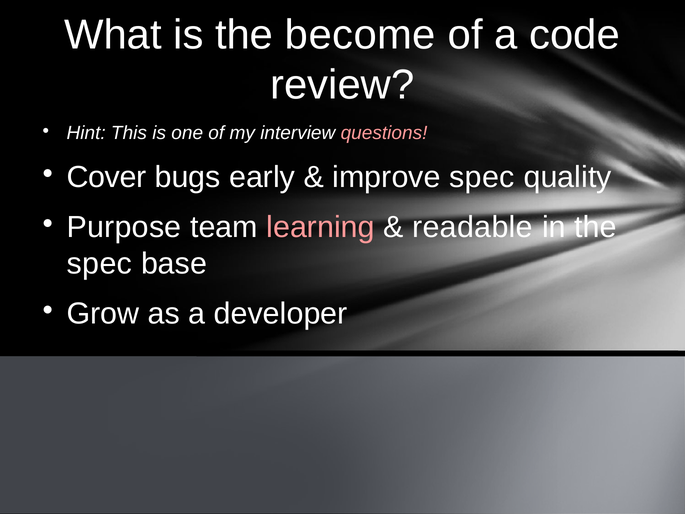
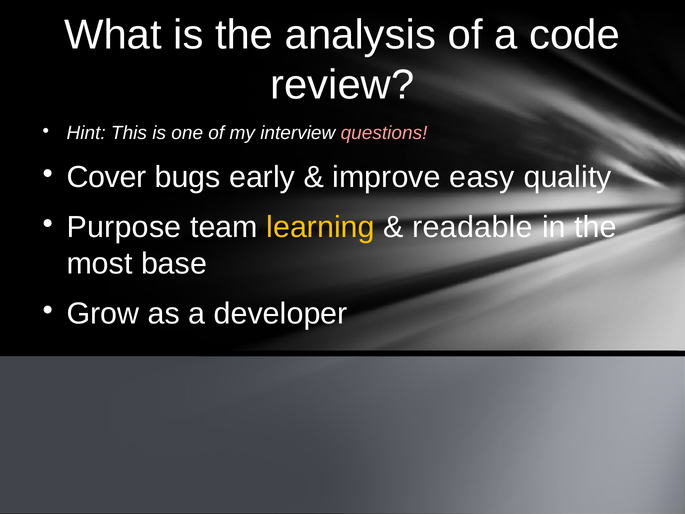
become: become -> analysis
improve spec: spec -> easy
learning colour: pink -> yellow
spec at (99, 264): spec -> most
